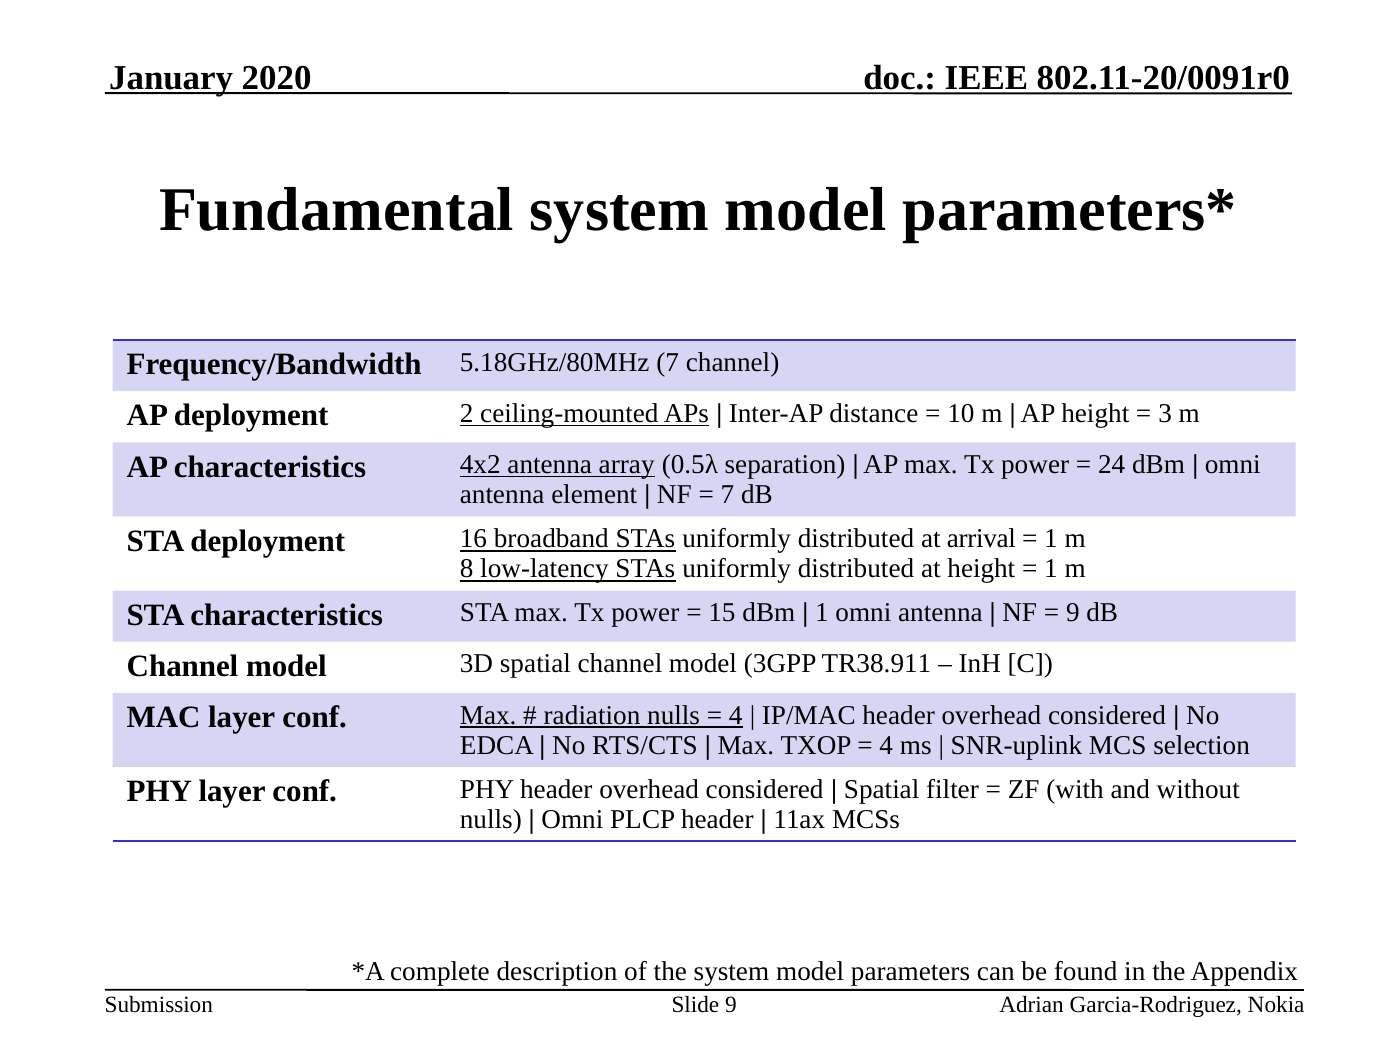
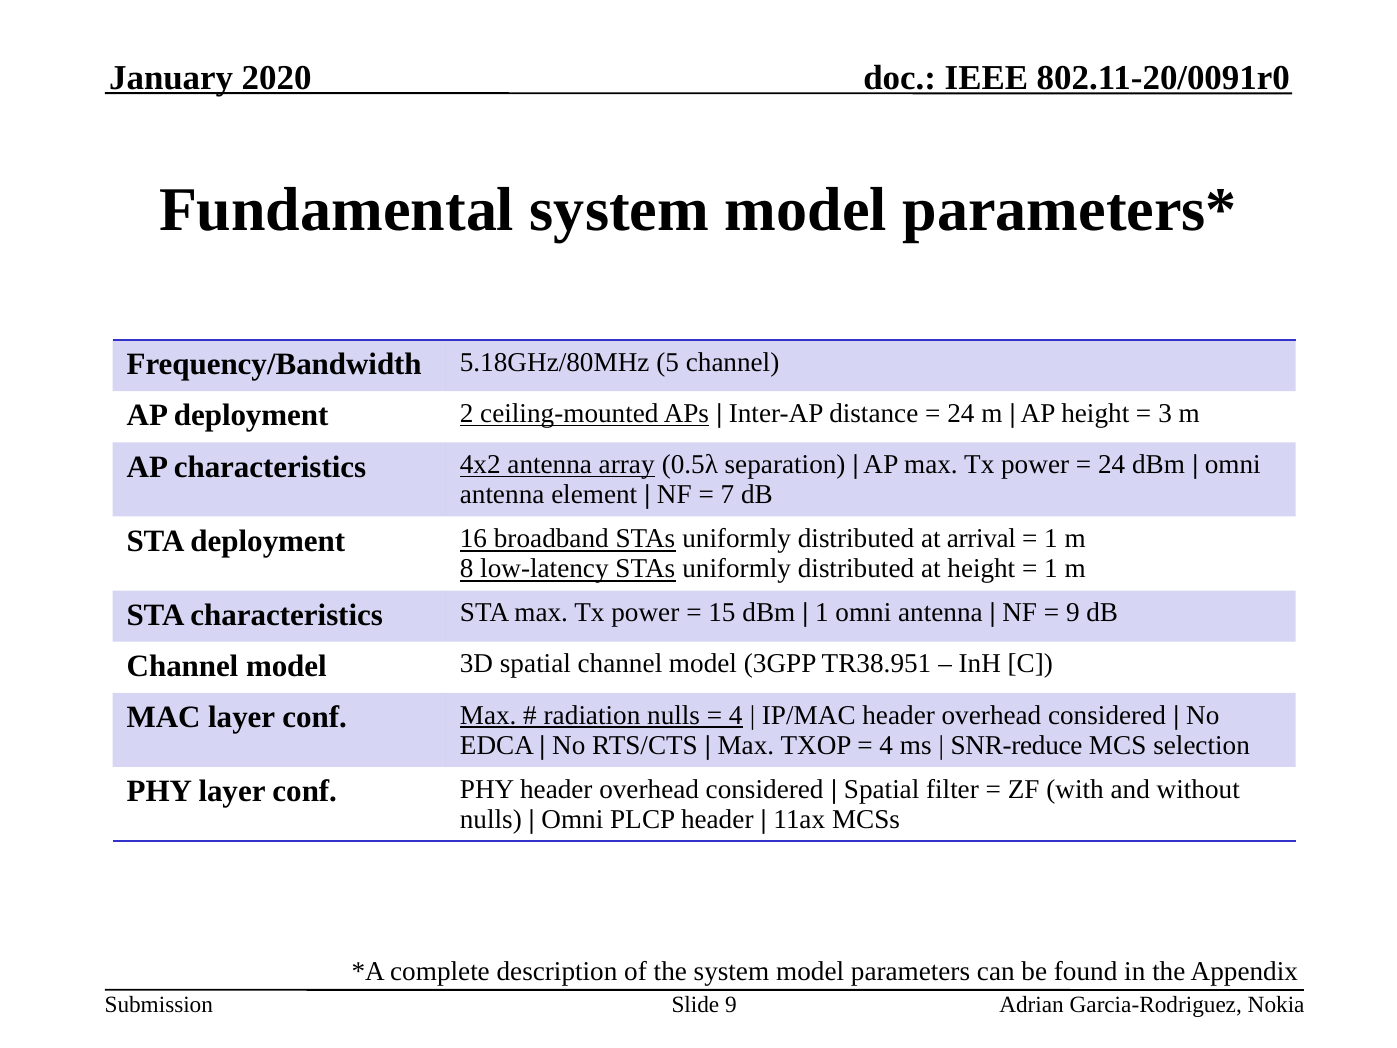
5.18GHz/80MHz 7: 7 -> 5
10 at (961, 413): 10 -> 24
TR38.911: TR38.911 -> TR38.951
SNR-uplink: SNR-uplink -> SNR-reduce
